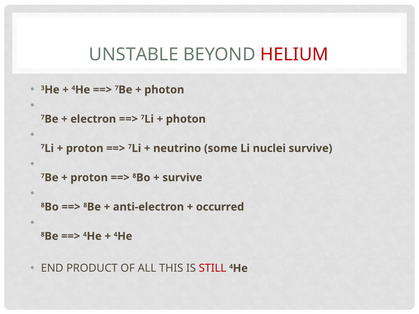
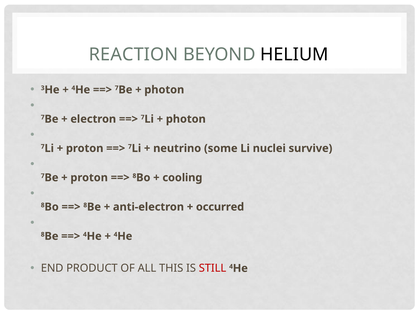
UNSTABLE: UNSTABLE -> REACTION
HELIUM colour: red -> black
survive at (182, 178): survive -> cooling
